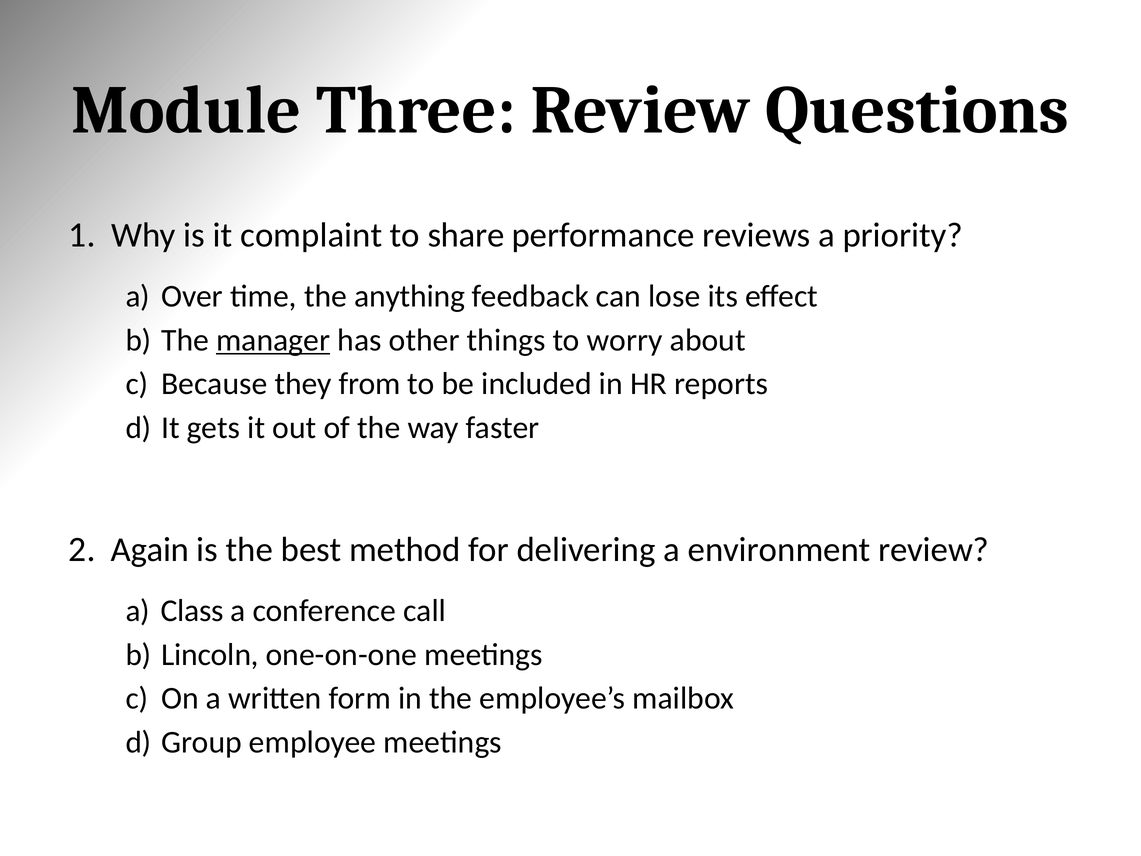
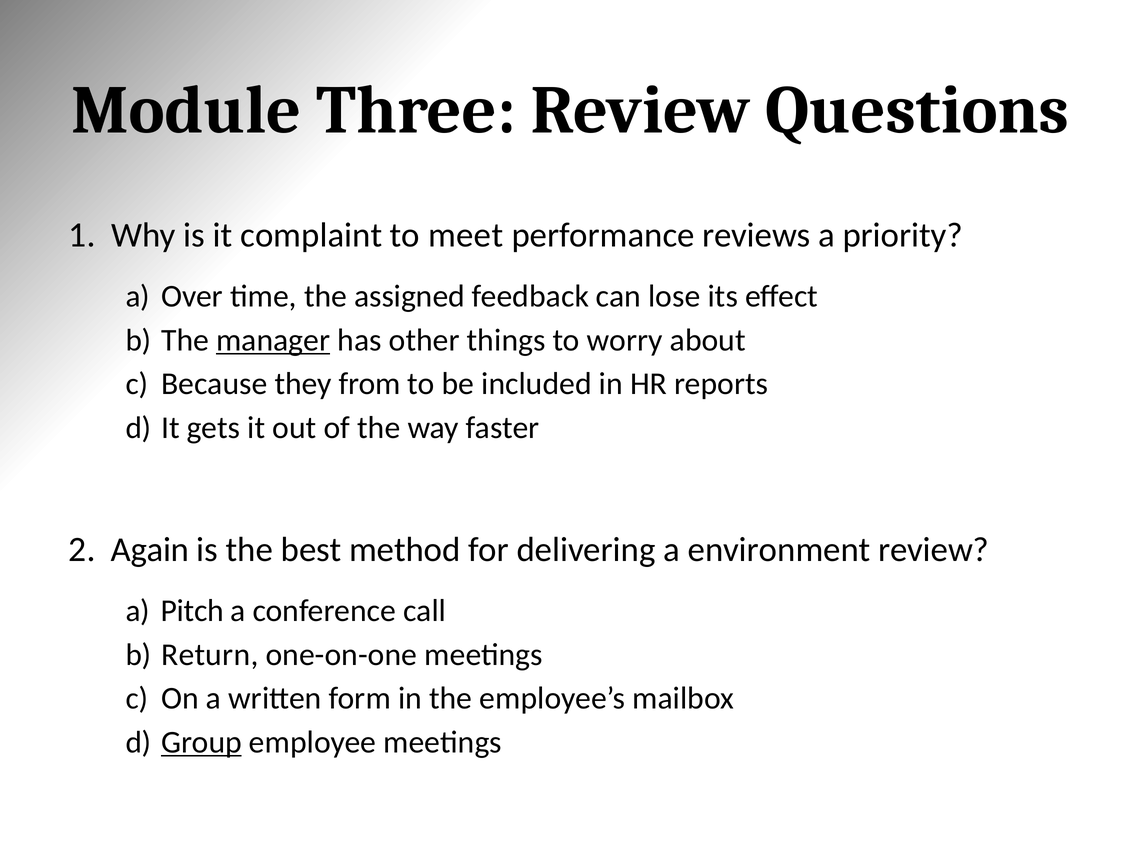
share: share -> meet
anything: anything -> assigned
Class: Class -> Pitch
Lincoln: Lincoln -> Return
Group underline: none -> present
